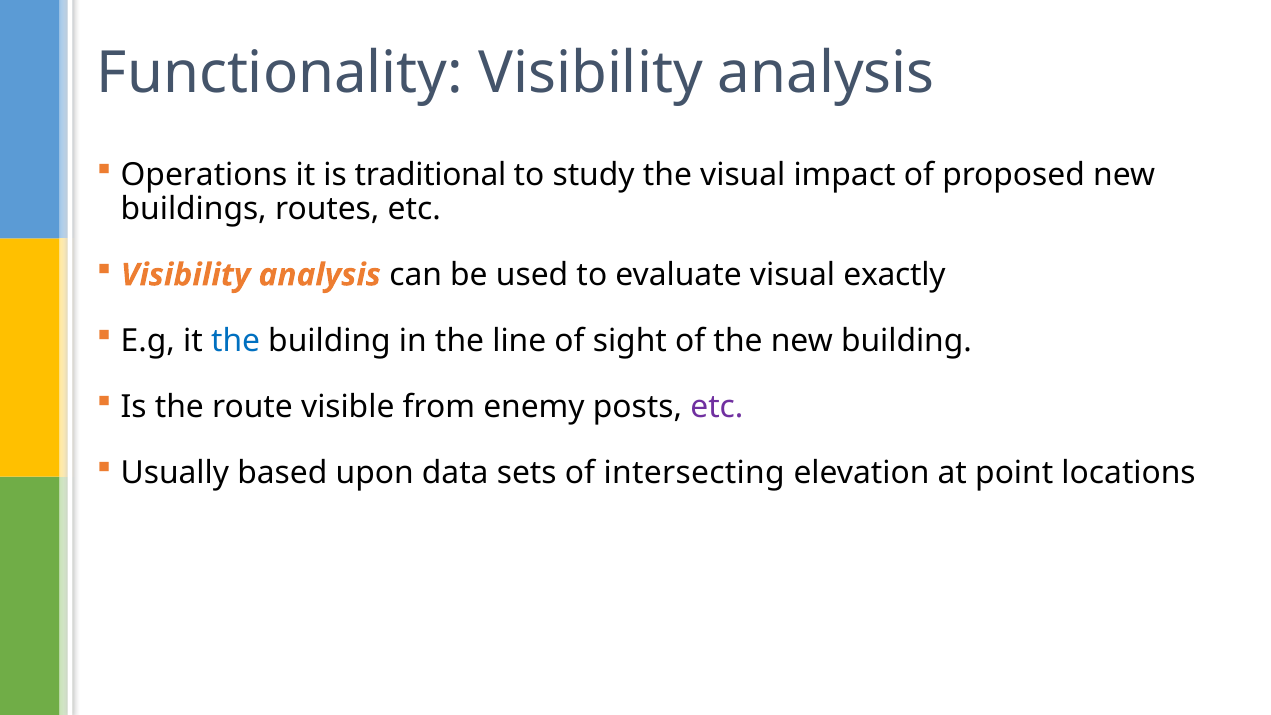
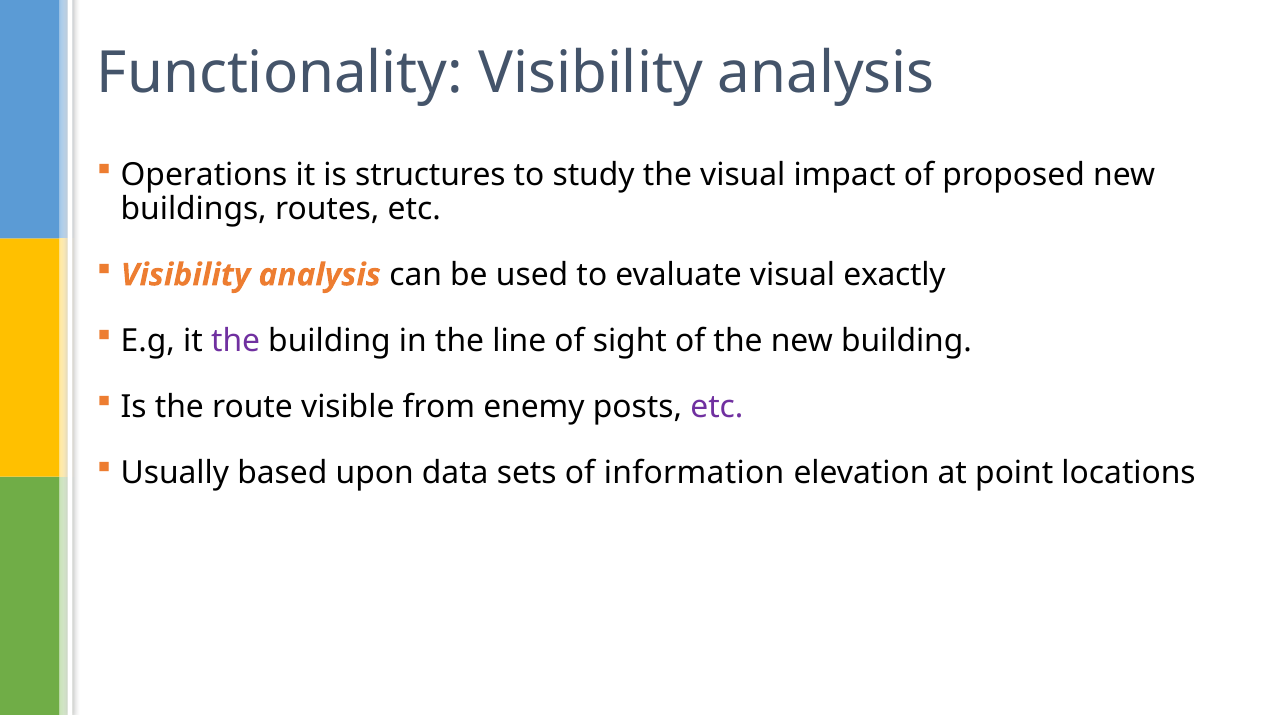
traditional: traditional -> structures
the at (236, 341) colour: blue -> purple
intersecting: intersecting -> information
